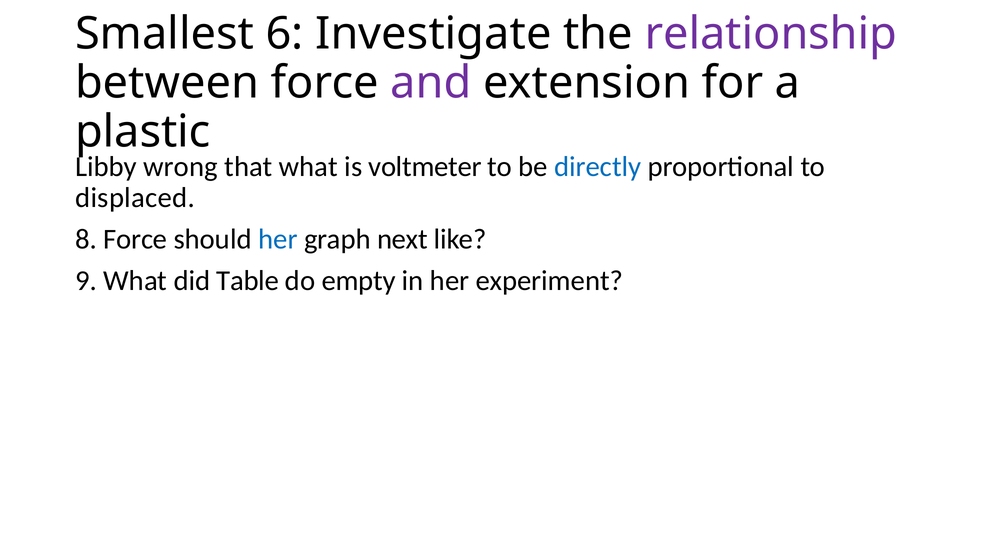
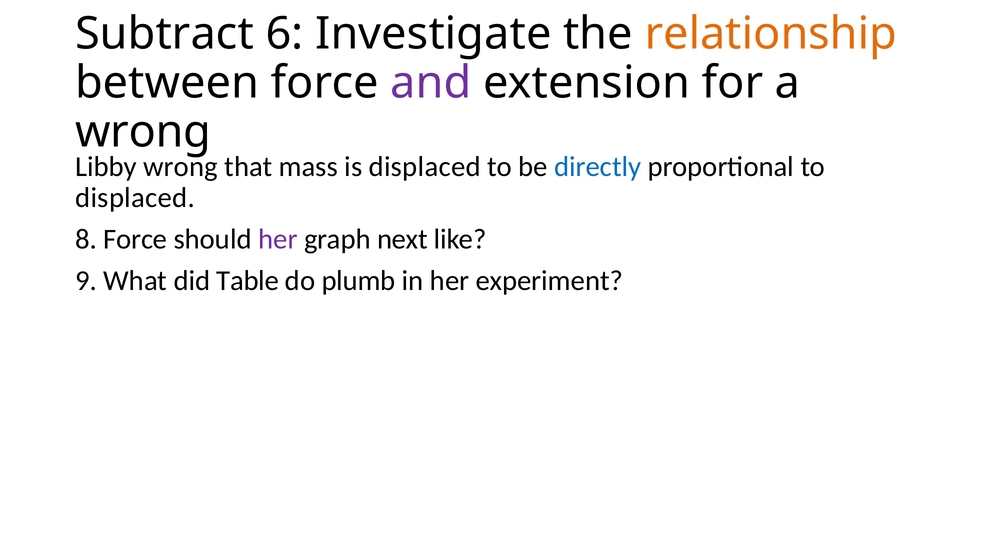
Smallest: Smallest -> Subtract
relationship colour: purple -> orange
plastic at (143, 132): plastic -> wrong
that what: what -> mass
is voltmeter: voltmeter -> displaced
her at (278, 239) colour: blue -> purple
empty: empty -> plumb
